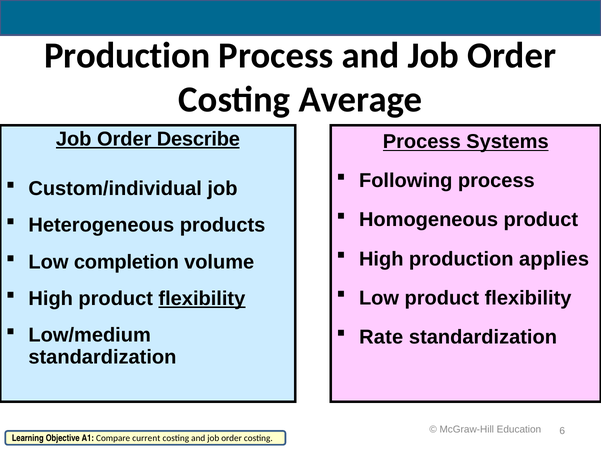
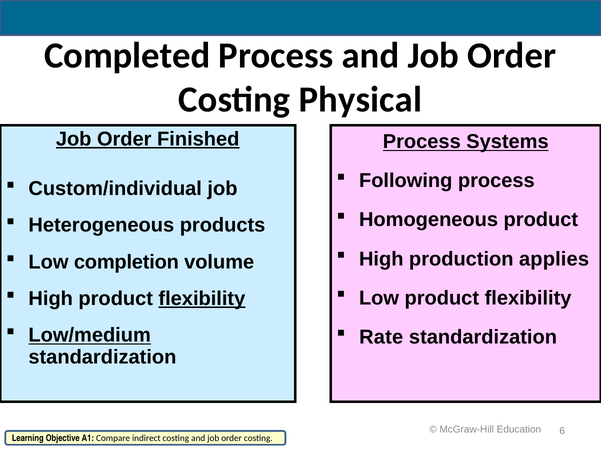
Production at (127, 56): Production -> Completed
Average: Average -> Physical
Describe: Describe -> Finished
Low/medium underline: none -> present
current: current -> indirect
